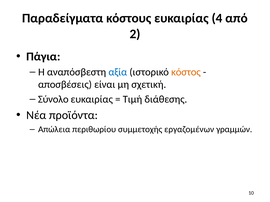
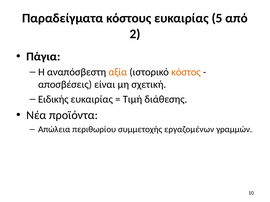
4: 4 -> 5
αξία colour: blue -> orange
Σύνολο: Σύνολο -> Ειδικής
